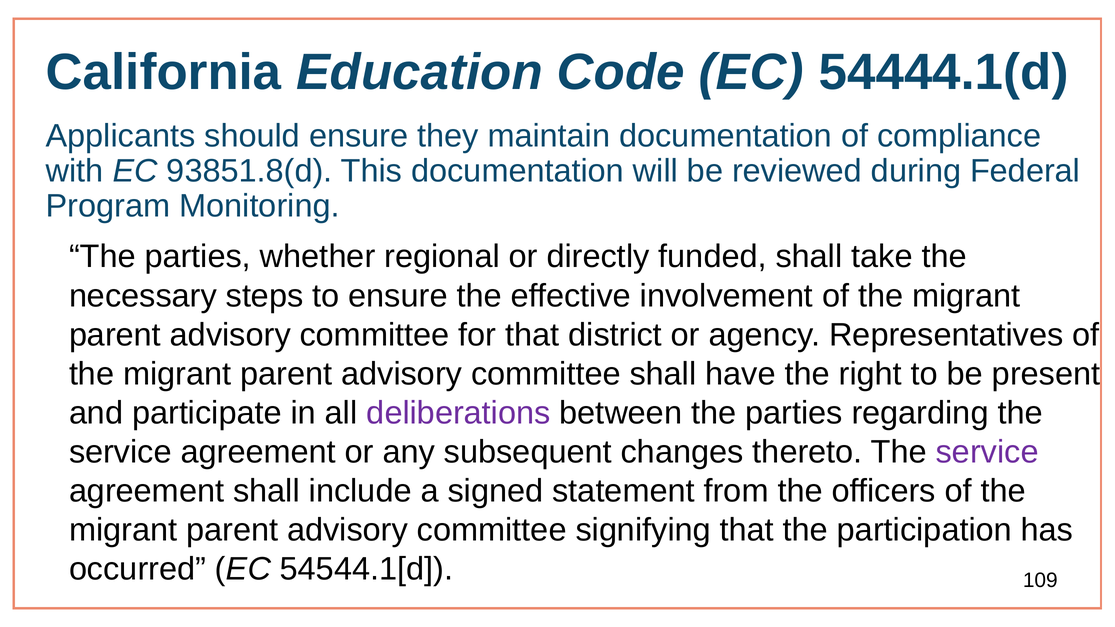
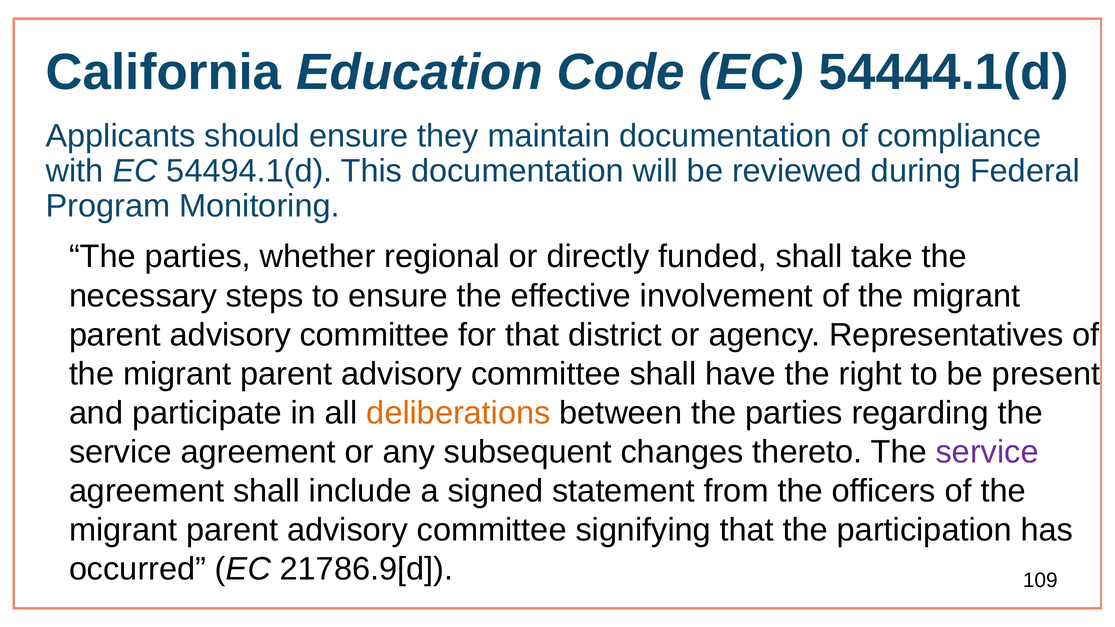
93851.8(d: 93851.8(d -> 54494.1(d
deliberations colour: purple -> orange
54544.1[d: 54544.1[d -> 21786.9[d
